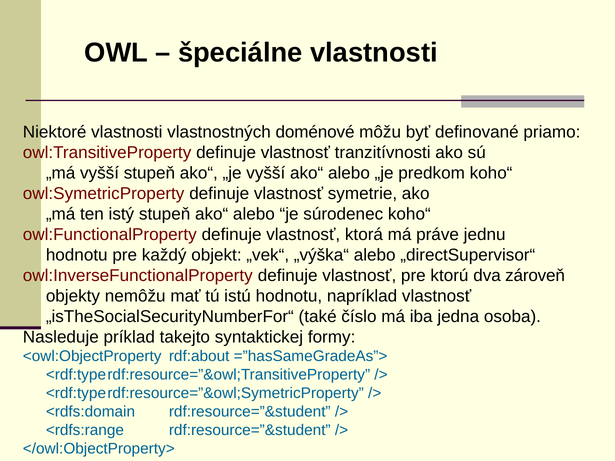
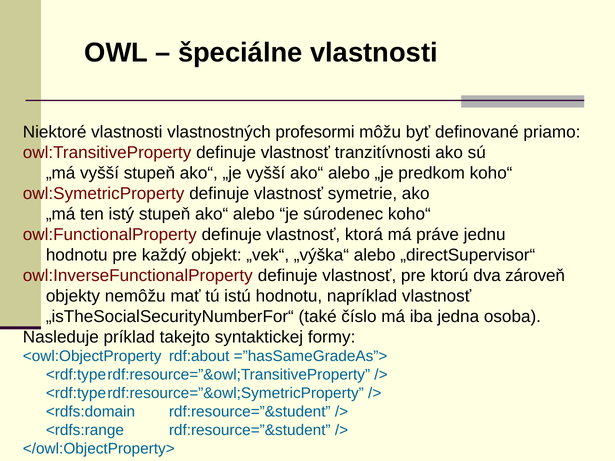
doménové: doménové -> profesormi
